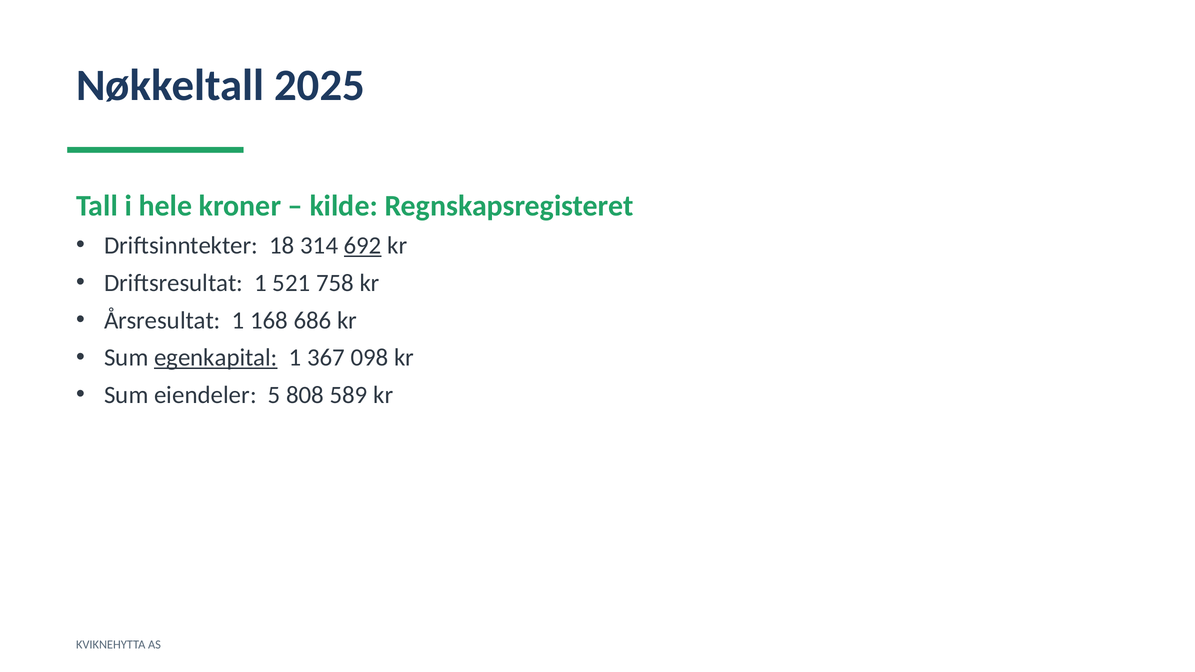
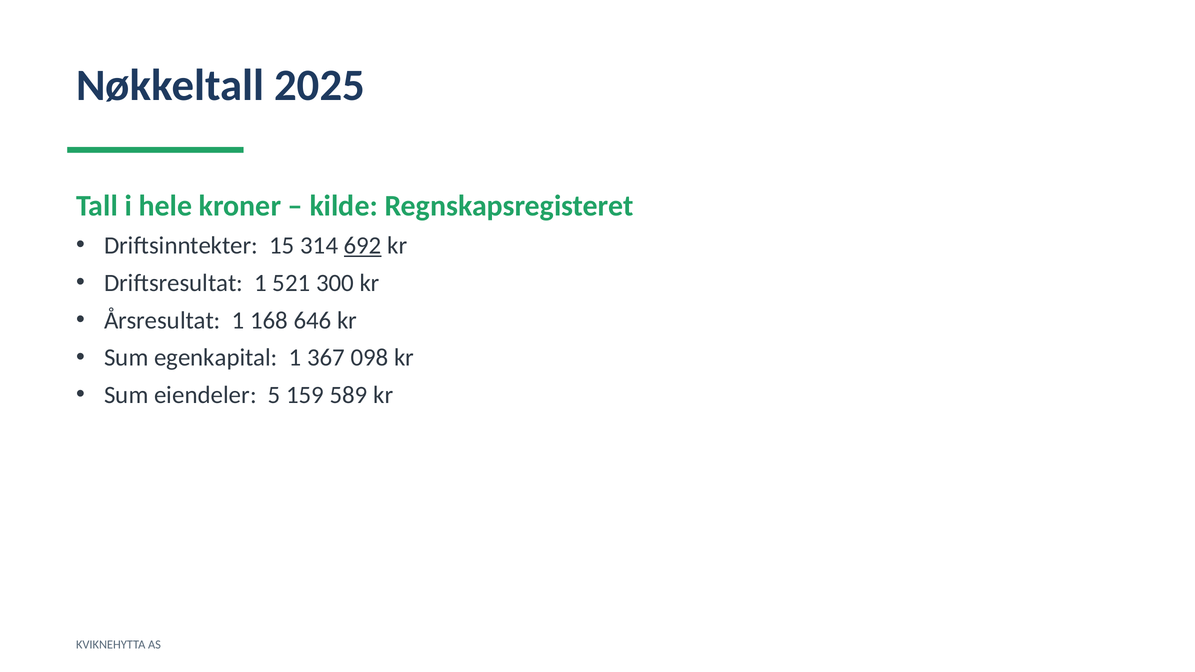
18: 18 -> 15
758: 758 -> 300
686: 686 -> 646
egenkapital underline: present -> none
808: 808 -> 159
